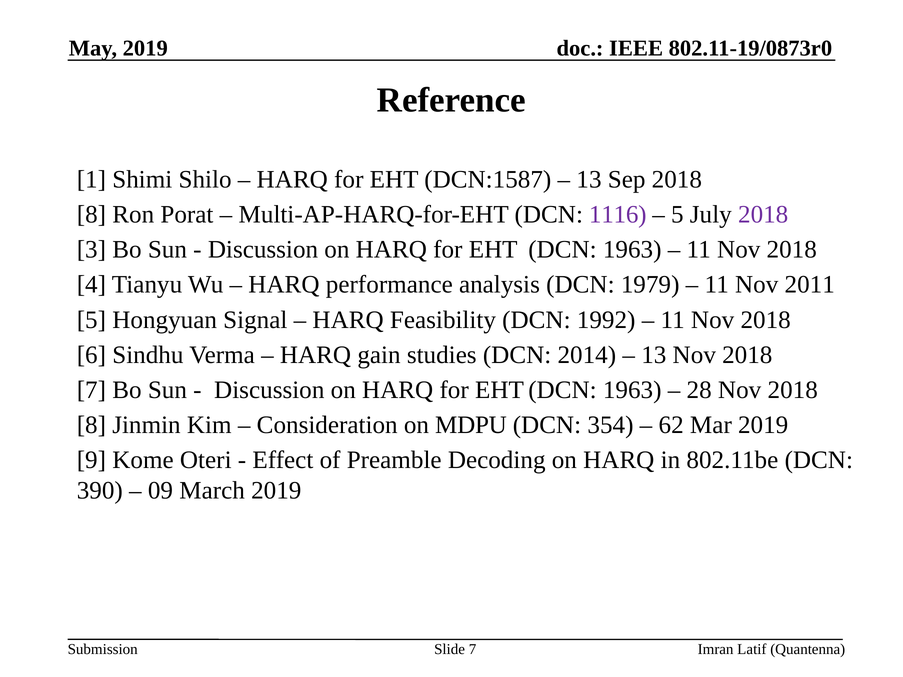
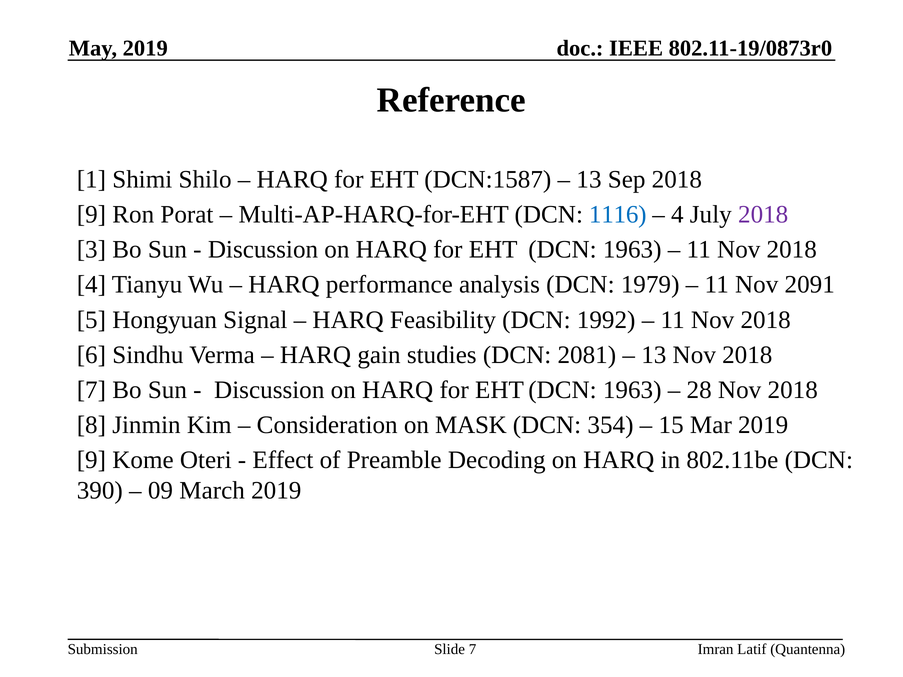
8 at (91, 215): 8 -> 9
1116 colour: purple -> blue
5 at (677, 215): 5 -> 4
2011: 2011 -> 2091
2014: 2014 -> 2081
MDPU: MDPU -> MASK
62: 62 -> 15
